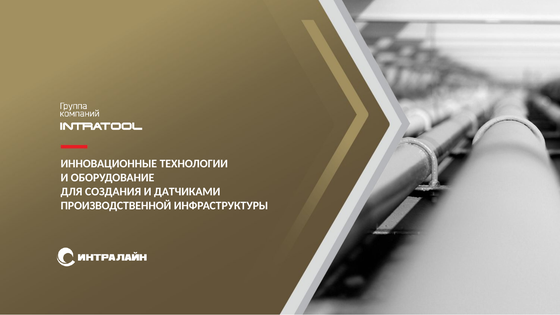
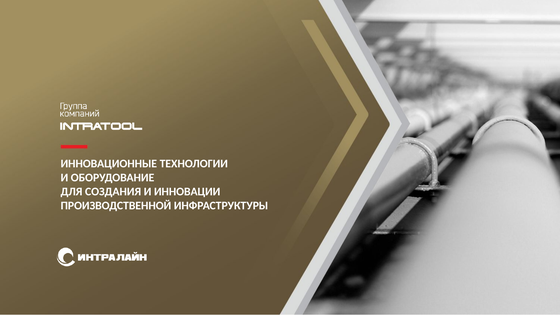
ДАТЧИКАМИ: ДАТЧИКАМИ -> ИННОВАЦИИ
